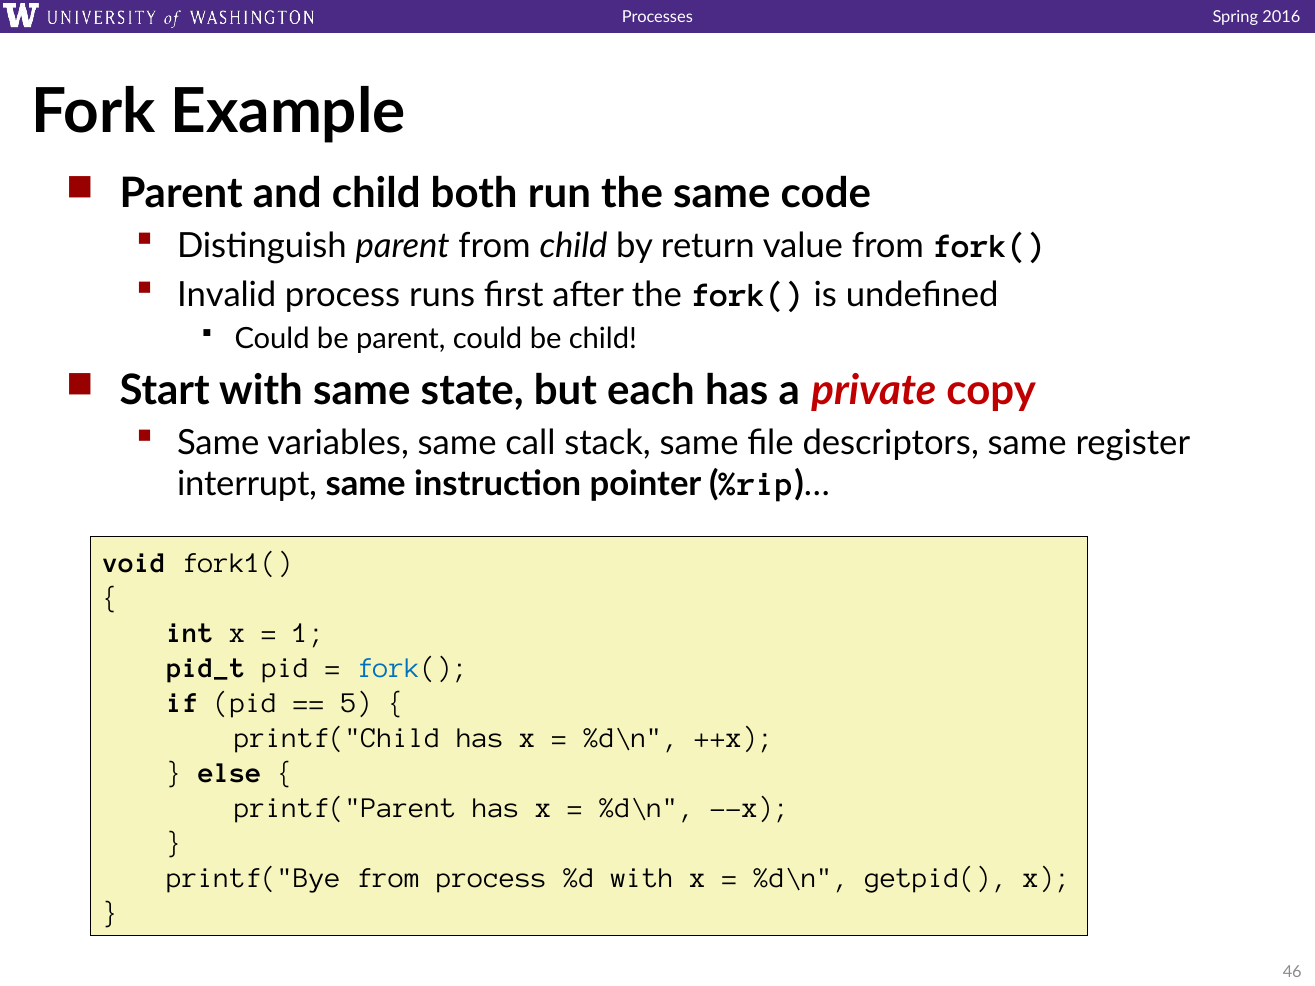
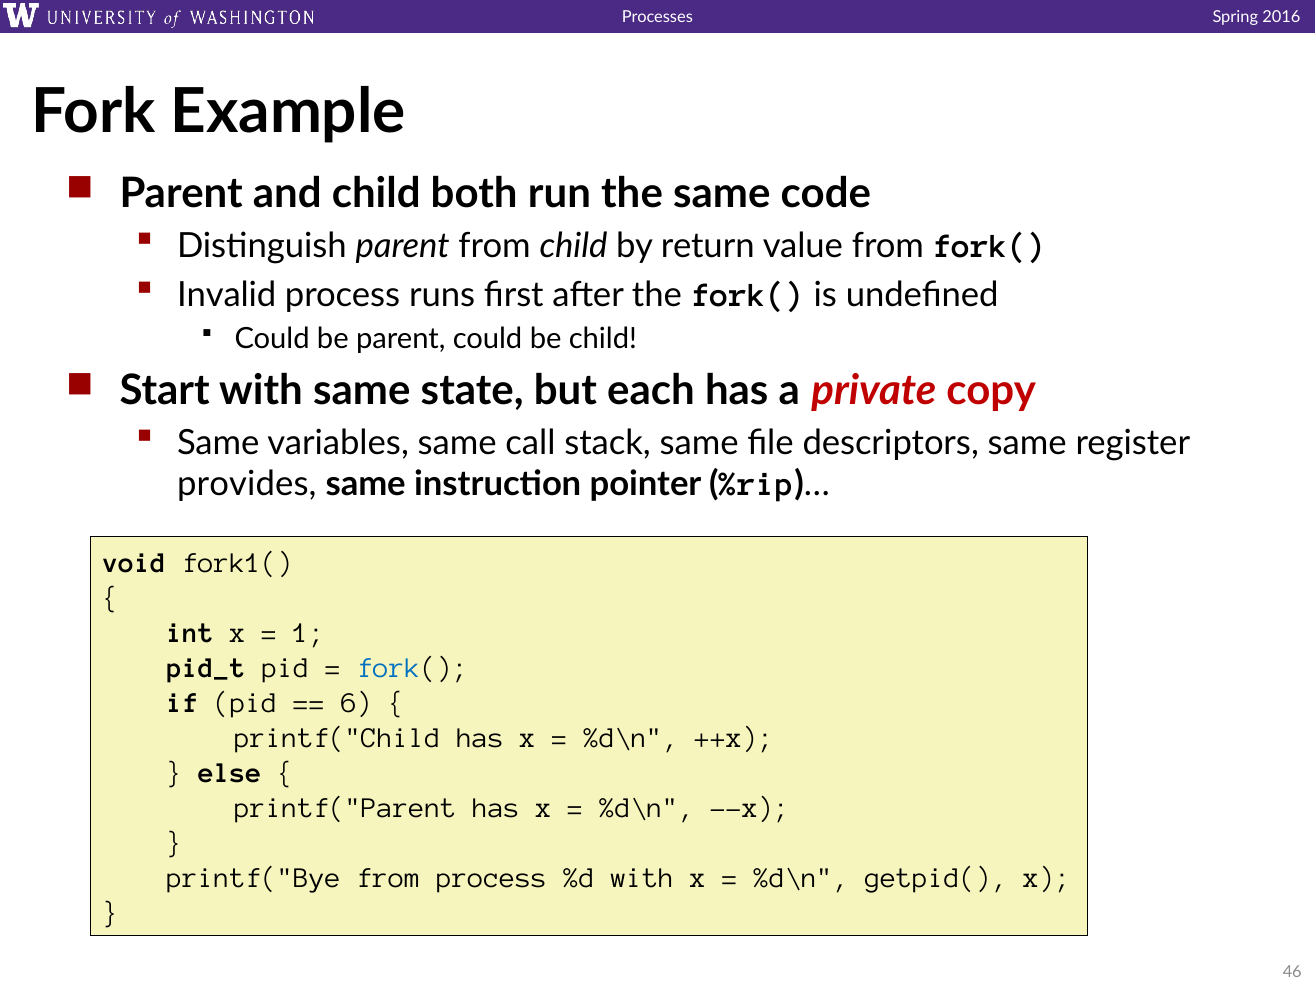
interrupt: interrupt -> provides
5: 5 -> 6
